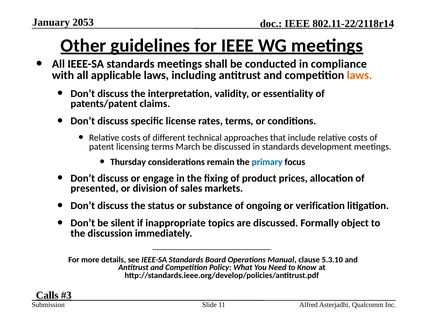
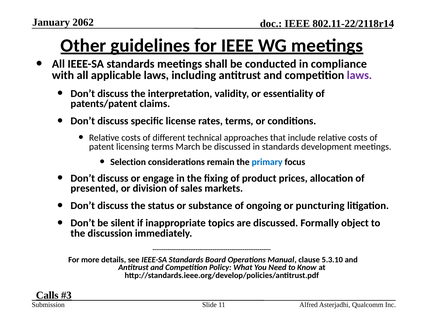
2053: 2053 -> 2062
laws at (359, 75) colour: orange -> purple
Thursday: Thursday -> Selection
verification: verification -> puncturing
